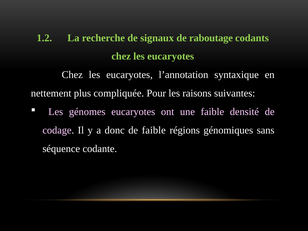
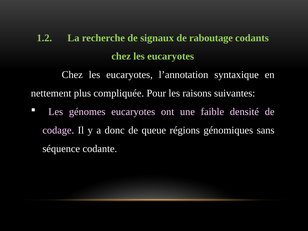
de faible: faible -> queue
